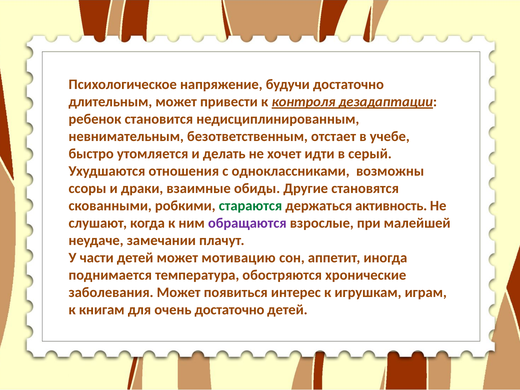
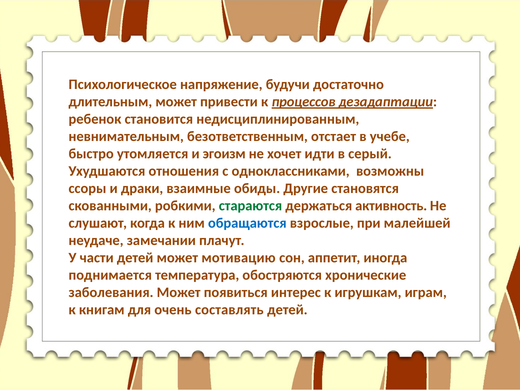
контроля: контроля -> процессов
делать: делать -> эгоизм
обращаются colour: purple -> blue
очень достаточно: достаточно -> составлять
